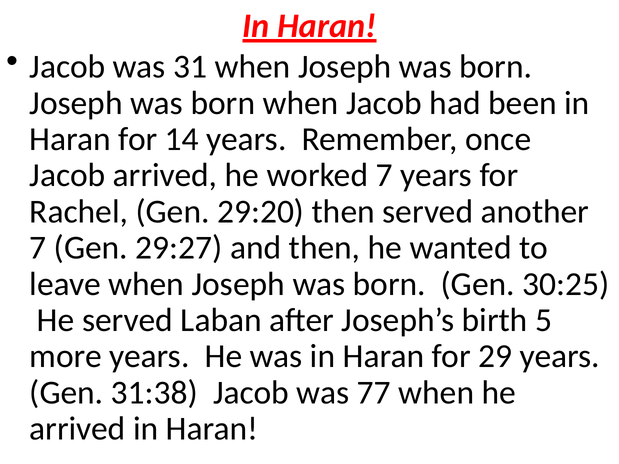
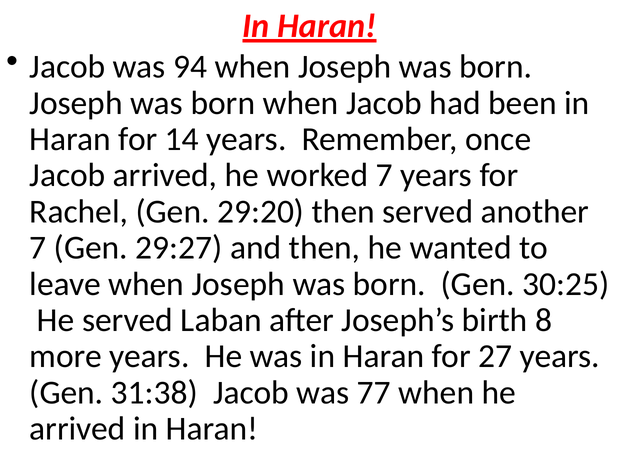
31: 31 -> 94
5: 5 -> 8
29: 29 -> 27
